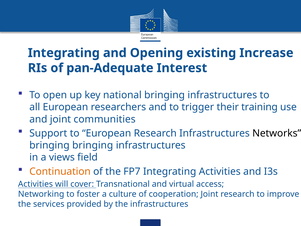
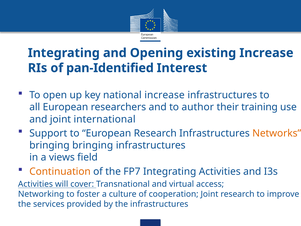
pan-Adequate: pan-Adequate -> pan-Identified
national bringing: bringing -> increase
trigger: trigger -> author
communities: communities -> international
Networks colour: black -> orange
